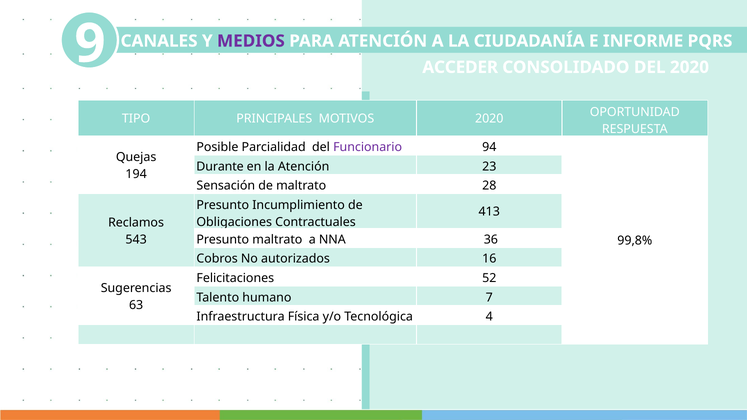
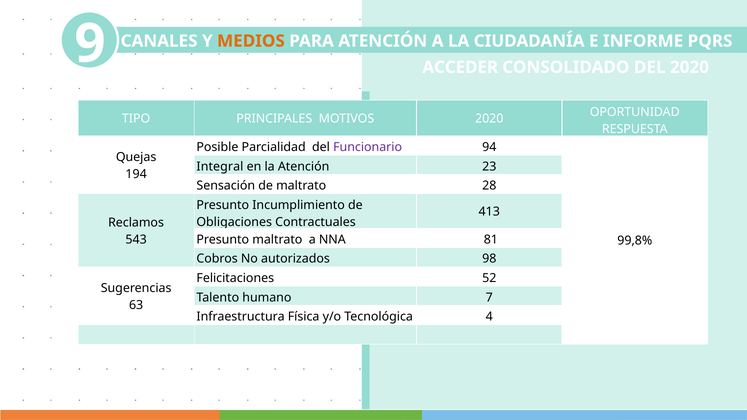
MEDIOS colour: purple -> orange
Durante: Durante -> Integral
36: 36 -> 81
16: 16 -> 98
